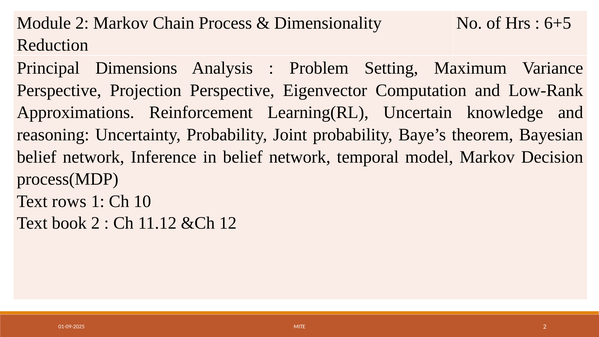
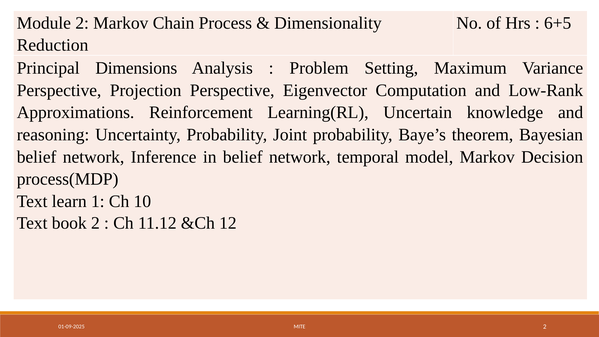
rows: rows -> learn
